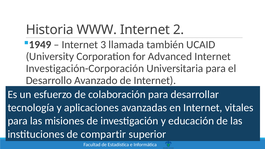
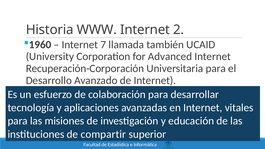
1949: 1949 -> 1960
3: 3 -> 7
Investigación-Corporación: Investigación-Corporación -> Recuperación-Corporación
